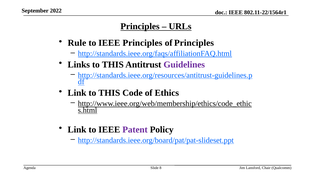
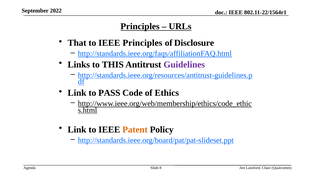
Rule: Rule -> That
of Principles: Principles -> Disclosure
Link to THIS: THIS -> PASS
Patent colour: purple -> orange
